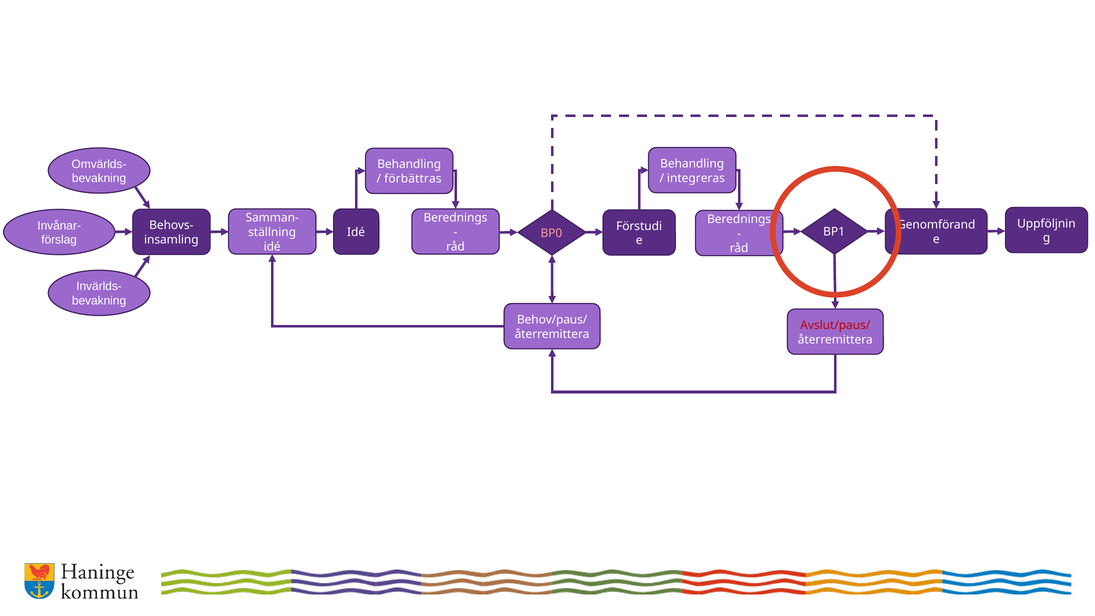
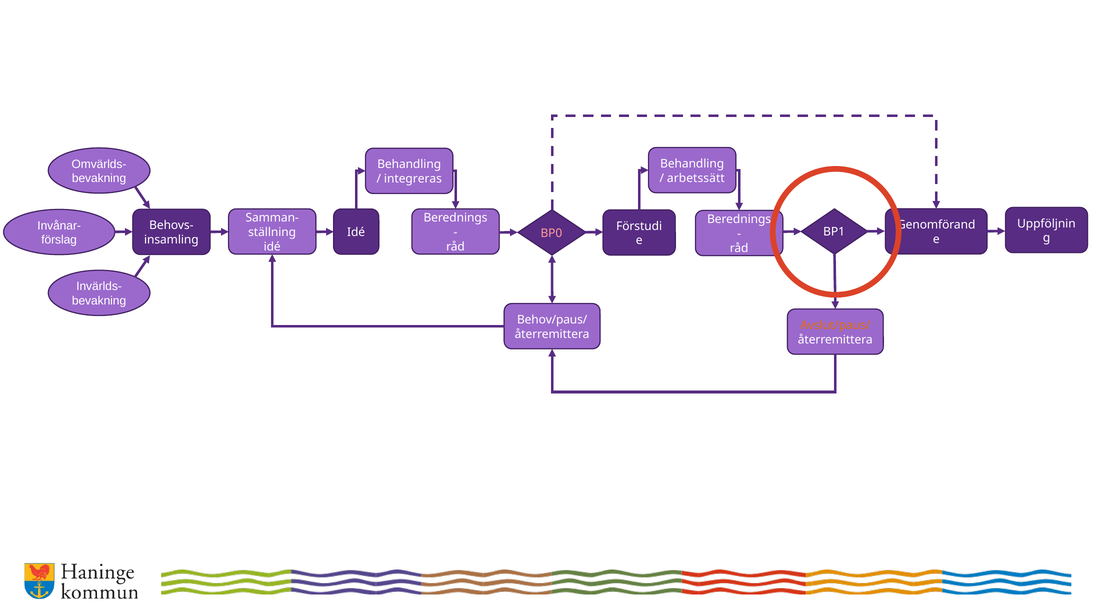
integreras: integreras -> arbetssätt
förbättras: förbättras -> integreras
Avslut/paus/ colour: red -> orange
